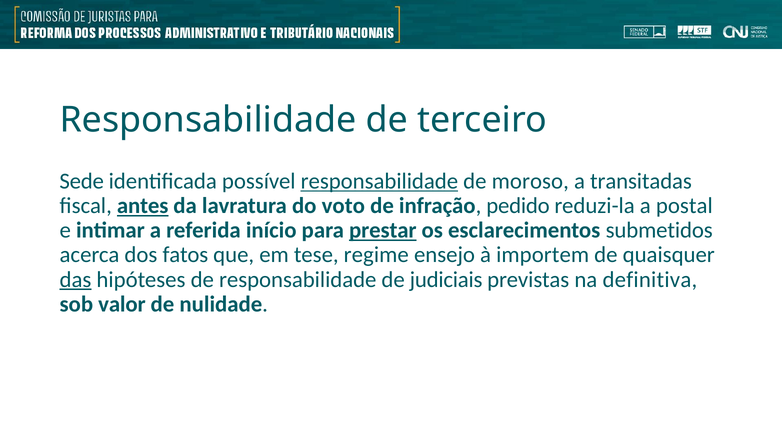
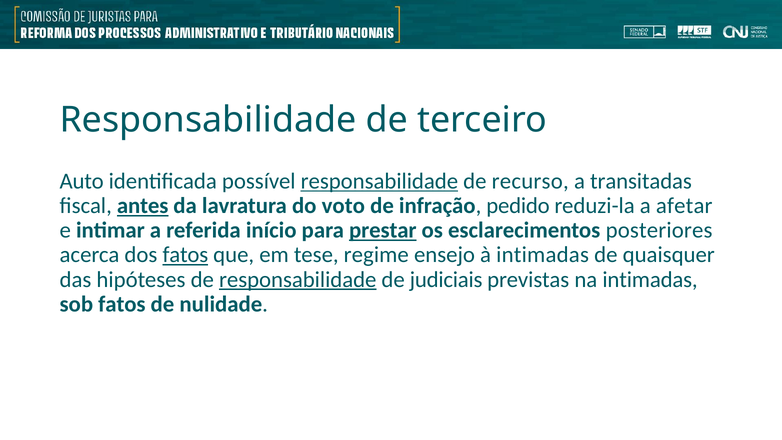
Sede: Sede -> Auto
moroso: moroso -> recurso
postal: postal -> afetar
submetidos: submetidos -> posteriores
fatos at (185, 255) underline: none -> present
à importem: importem -> intimadas
das underline: present -> none
responsabilidade at (298, 279) underline: none -> present
na definitiva: definitiva -> intimadas
sob valor: valor -> fatos
